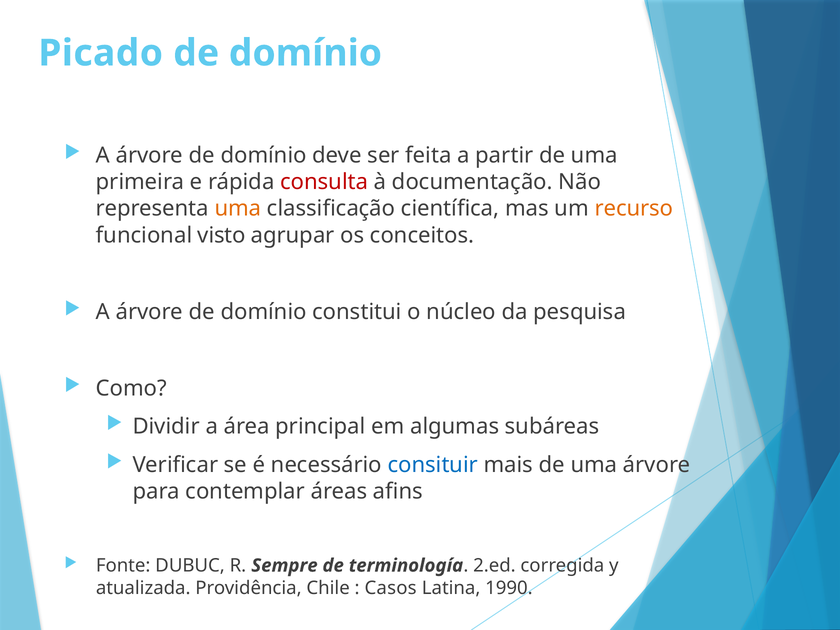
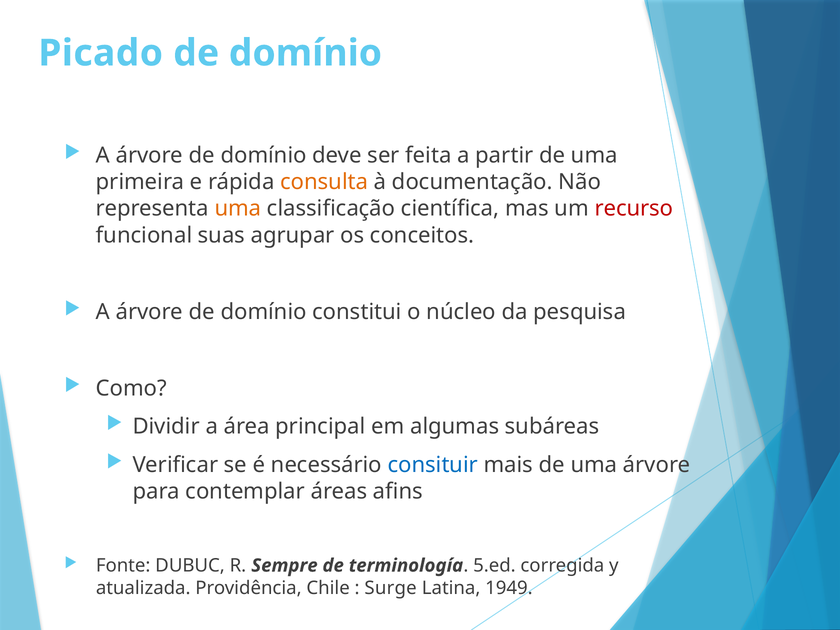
consulta colour: red -> orange
recurso colour: orange -> red
visto: visto -> suas
2.ed: 2.ed -> 5.ed
Casos: Casos -> Surge
1990: 1990 -> 1949
